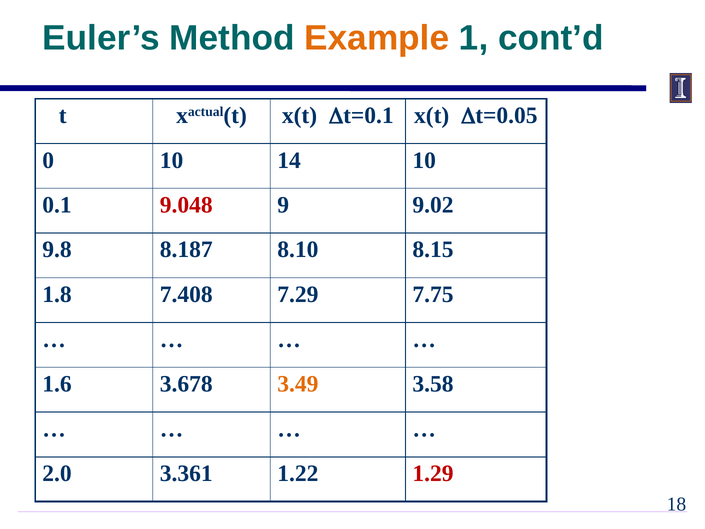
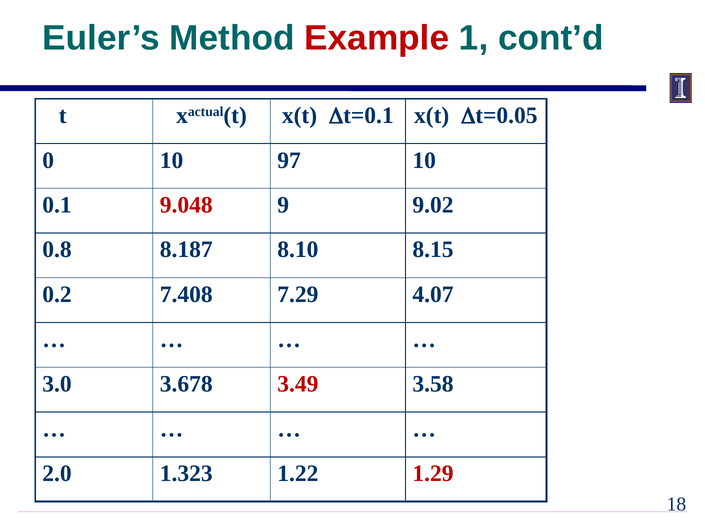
Example colour: orange -> red
14: 14 -> 97
9.8: 9.8 -> 0.8
1.8: 1.8 -> 0.2
7.75: 7.75 -> 4.07
1.6: 1.6 -> 3.0
3.49 colour: orange -> red
3.361: 3.361 -> 1.323
